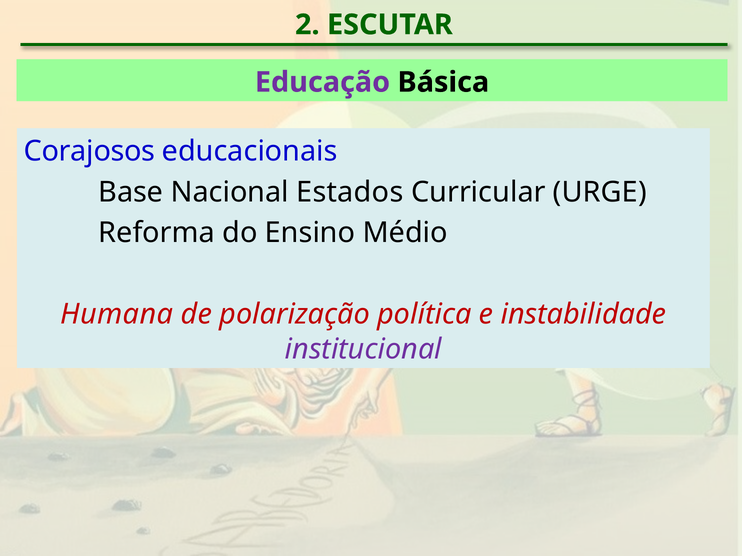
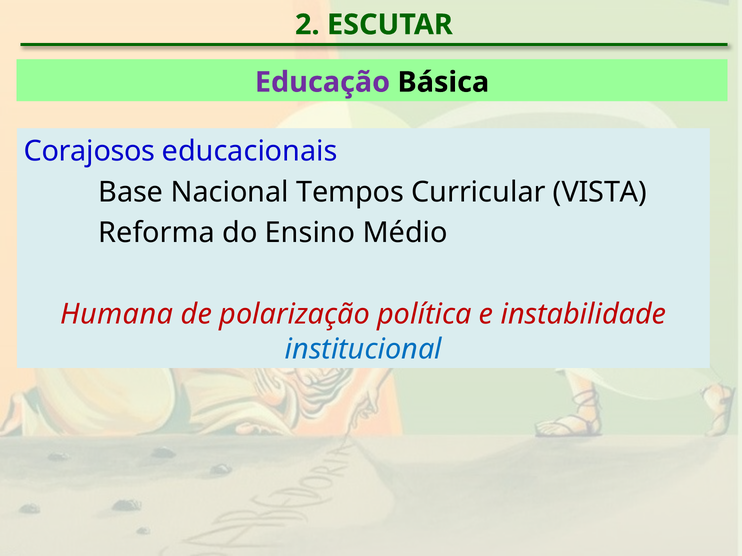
Estados: Estados -> Tempos
URGE: URGE -> VISTA
institucional colour: purple -> blue
